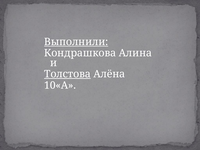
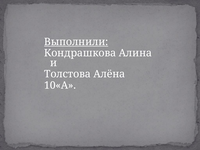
Толстова underline: present -> none
